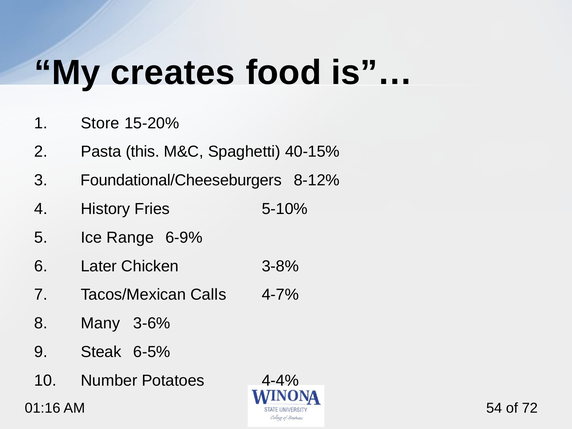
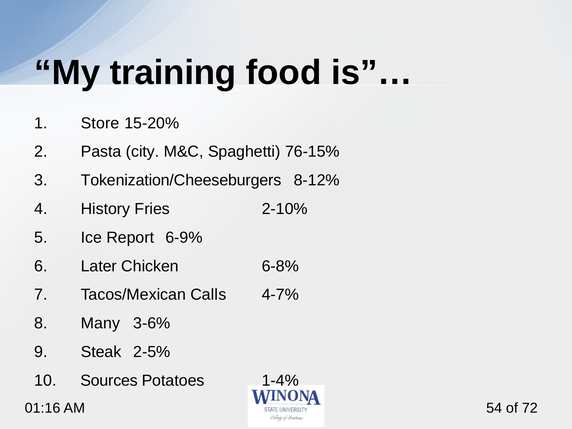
creates: creates -> training
this: this -> city
40-15%: 40-15% -> 76-15%
Foundational/Cheeseburgers: Foundational/Cheeseburgers -> Tokenization/Cheeseburgers
5-10%: 5-10% -> 2-10%
Range: Range -> Report
3-8%: 3-8% -> 6-8%
6-5%: 6-5% -> 2-5%
Number: Number -> Sources
4-4%: 4-4% -> 1-4%
